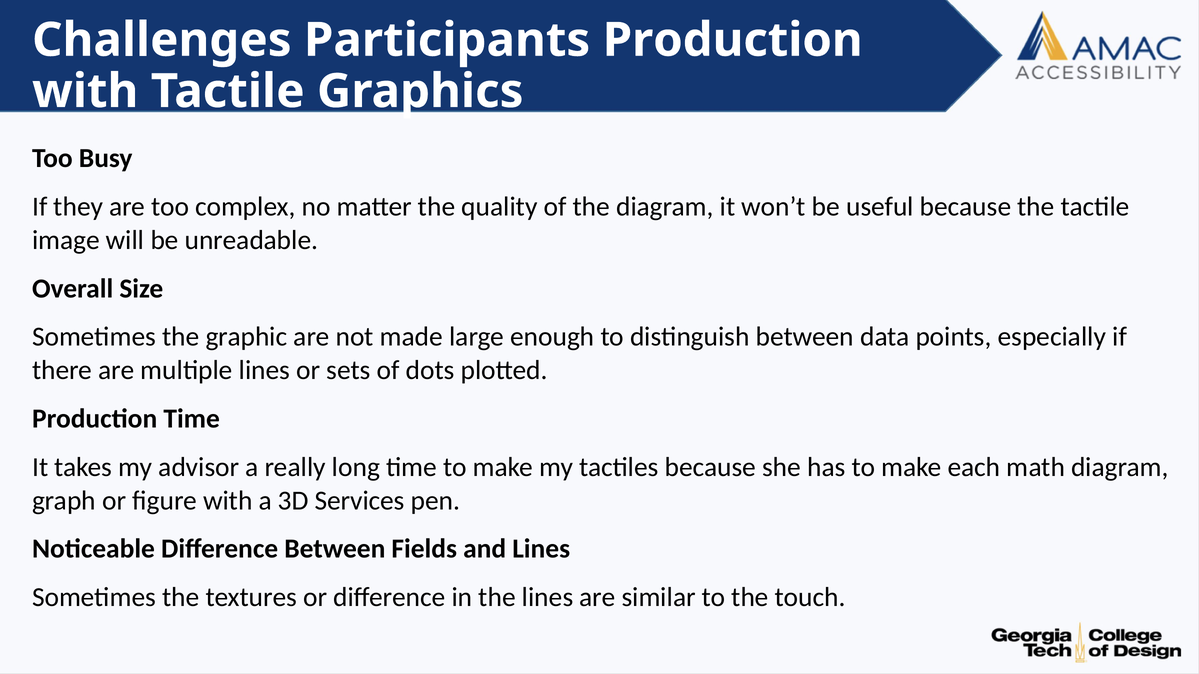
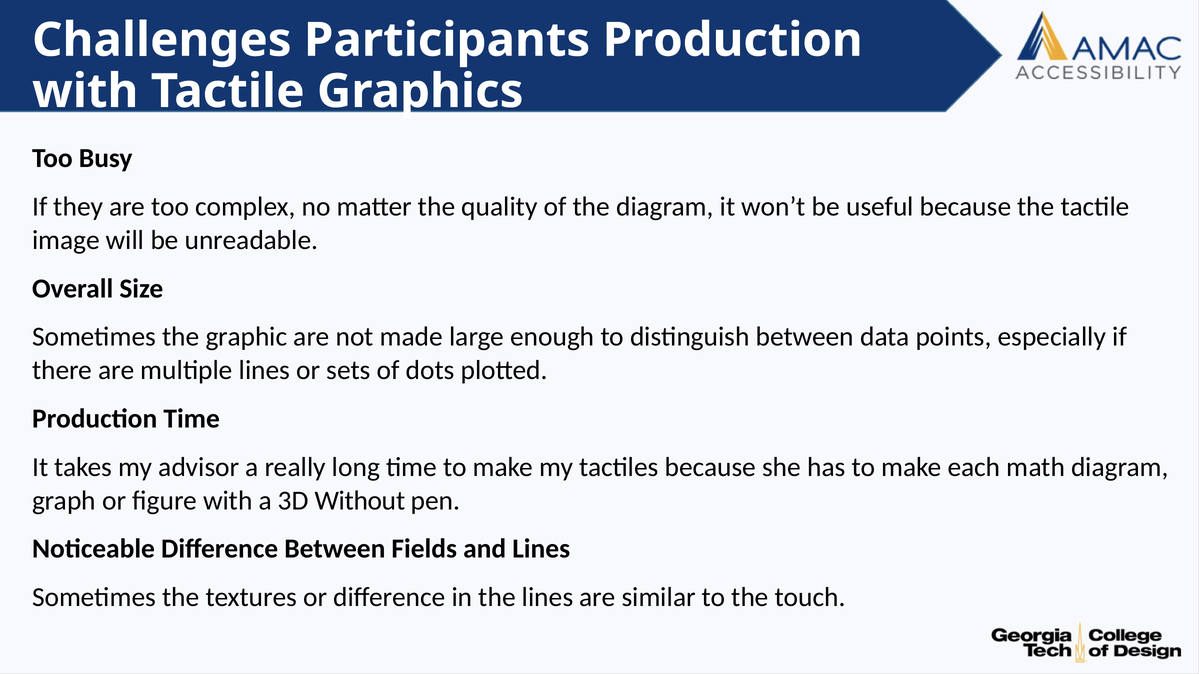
Services: Services -> Without
